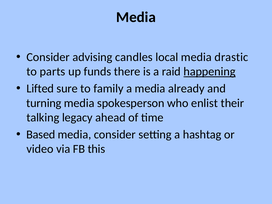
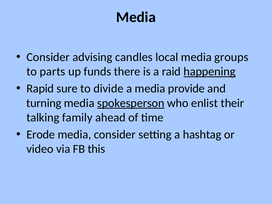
drastic: drastic -> groups
Lifted: Lifted -> Rapid
family: family -> divide
already: already -> provide
spokesperson underline: none -> present
legacy: legacy -> family
Based: Based -> Erode
